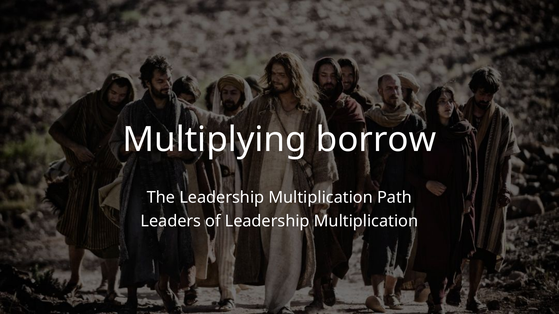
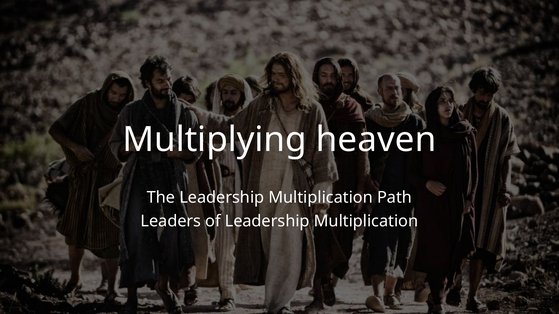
borrow: borrow -> heaven
